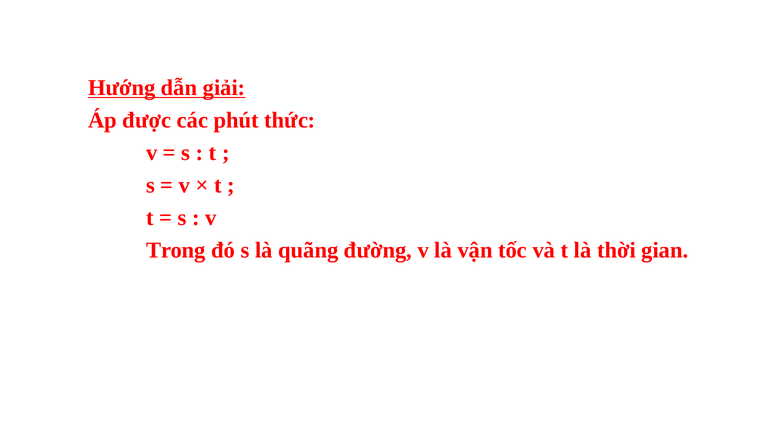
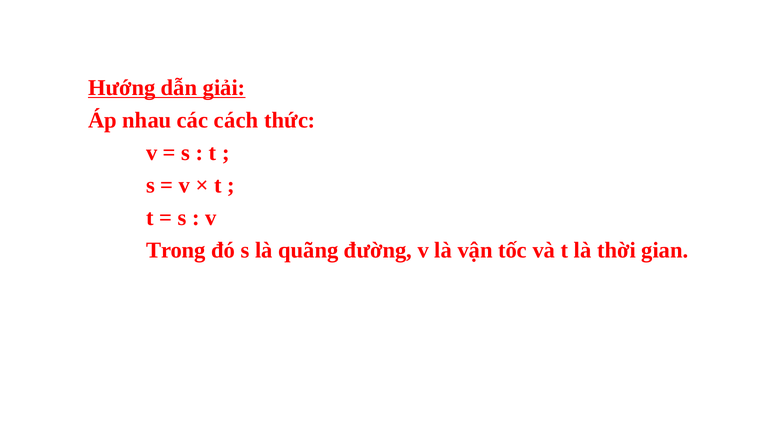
được: được -> nhau
phút: phút -> cách
